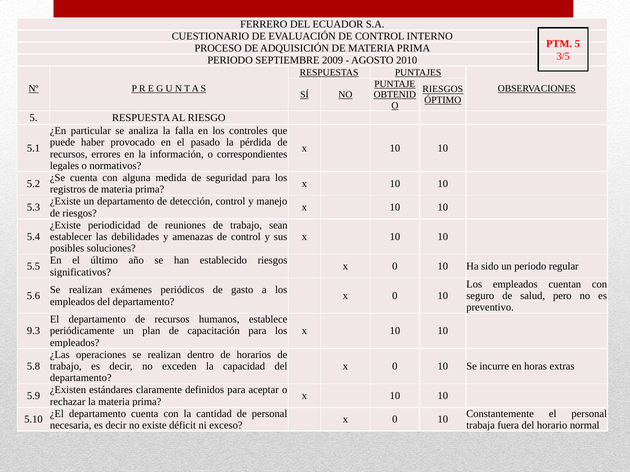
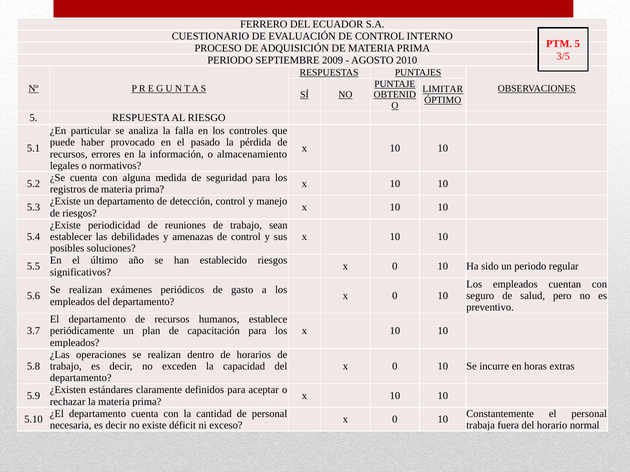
RIESGOS at (443, 89): RIESGOS -> LIMITAR
correspondientes: correspondientes -> almacenamiento
9.3: 9.3 -> 3.7
